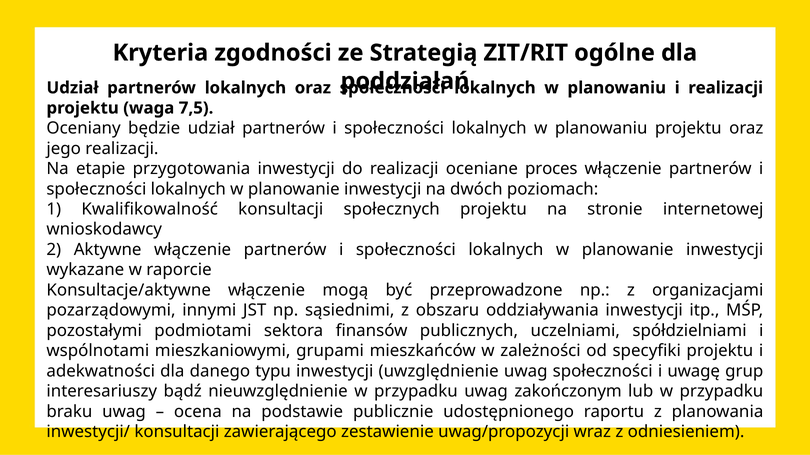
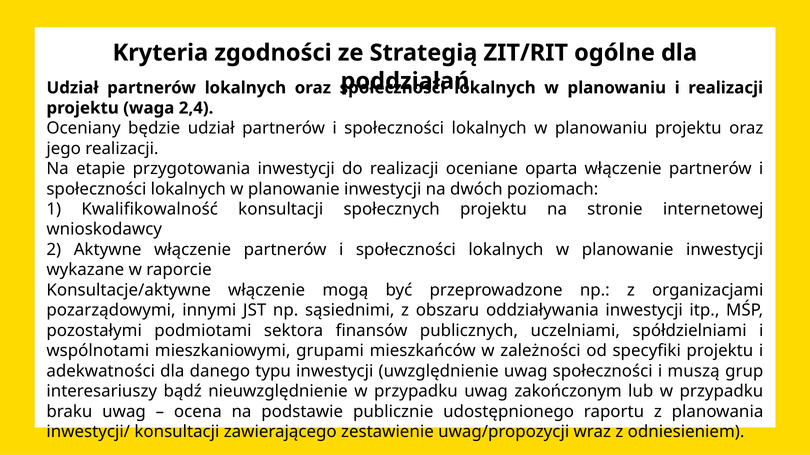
7,5: 7,5 -> 2,4
proces: proces -> oparta
uwagę: uwagę -> muszą
